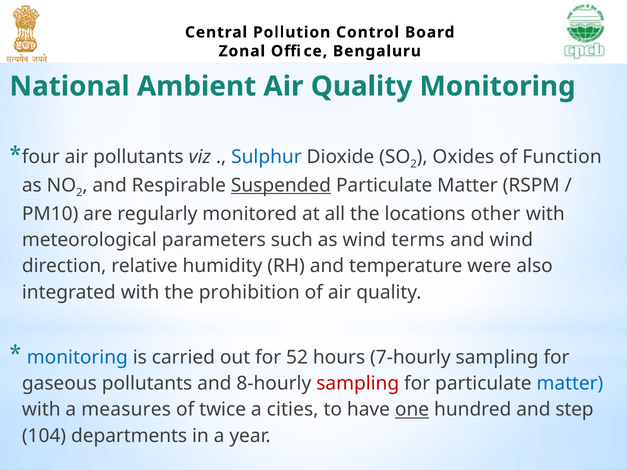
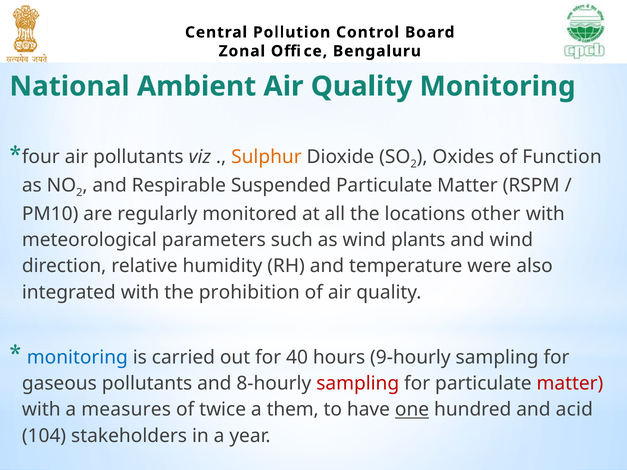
Sulphur colour: blue -> orange
Suspended underline: present -> none
terms: terms -> plants
52: 52 -> 40
7-hourly: 7-hourly -> 9-hourly
matter at (570, 384) colour: blue -> red
cities: cities -> them
step: step -> acid
departments: departments -> stakeholders
